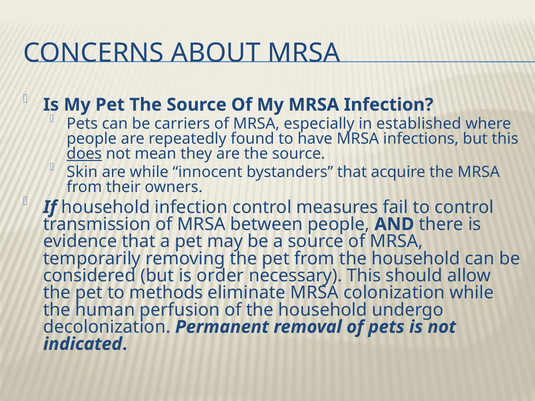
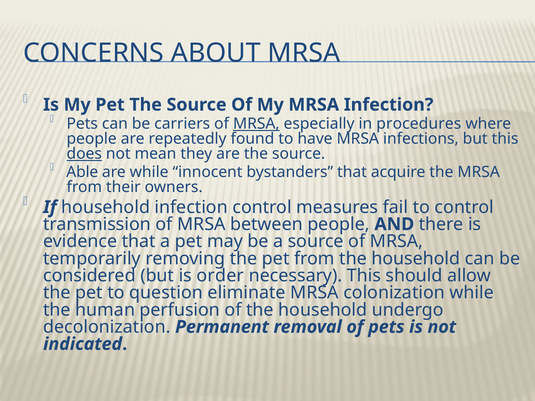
MRSA at (256, 124) underline: none -> present
established: established -> procedures
Skin: Skin -> Able
methods: methods -> question
